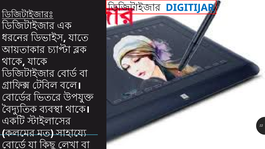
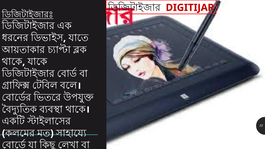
DIGITIJAR colour: blue -> red
